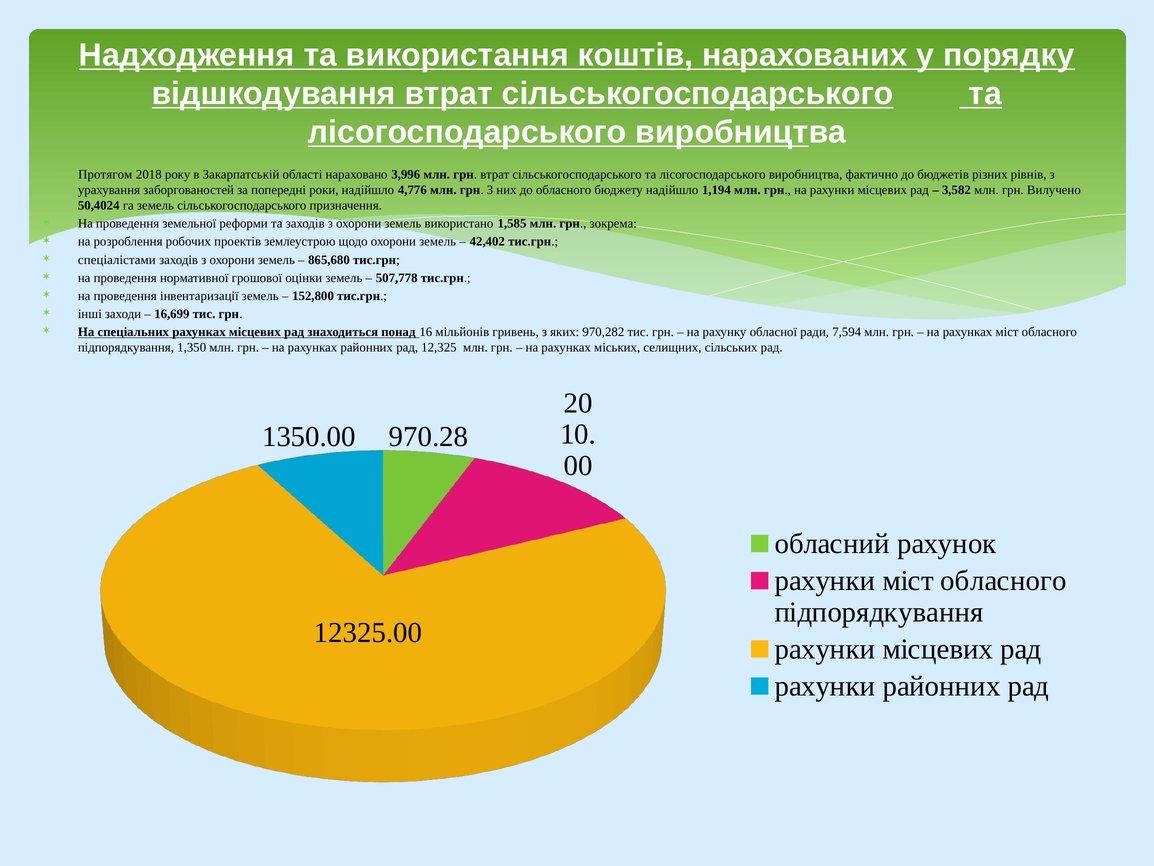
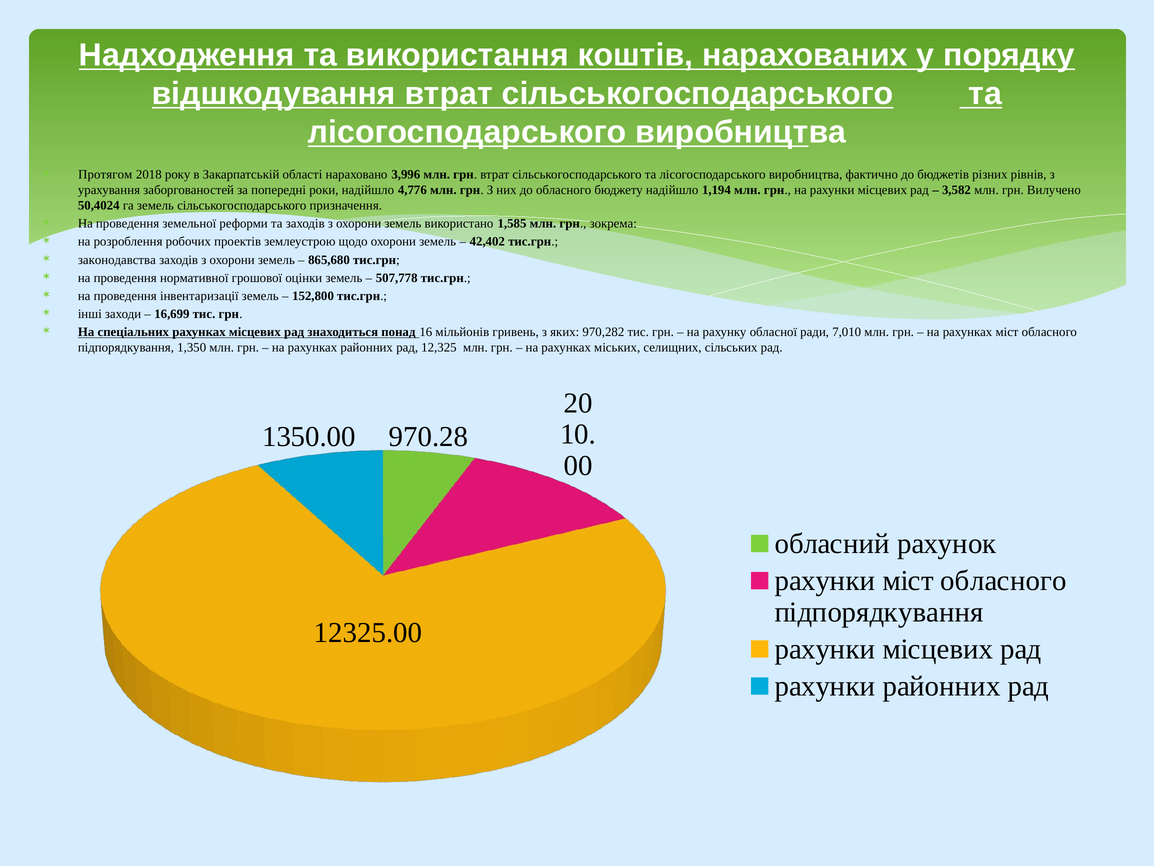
спеціалістами: спеціалістами -> законодавства
7,594: 7,594 -> 7,010
